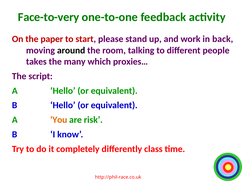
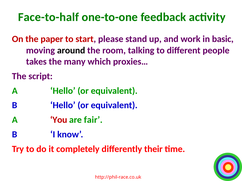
Face-to-very: Face-to-very -> Face-to-half
back: back -> basic
You colour: orange -> red
risk: risk -> fair
class: class -> their
